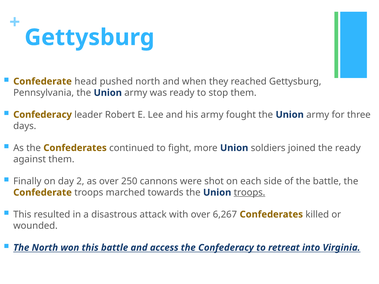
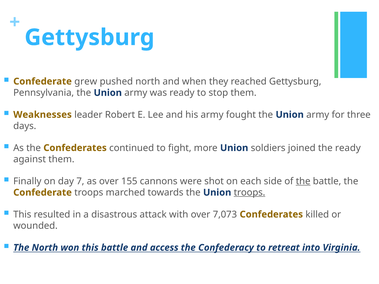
head: head -> grew
Confederacy at (43, 115): Confederacy -> Weaknesses
2: 2 -> 7
250: 250 -> 155
the at (303, 181) underline: none -> present
6,267: 6,267 -> 7,073
